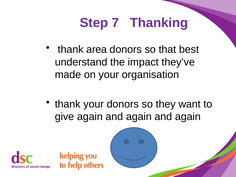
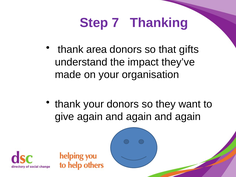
best: best -> gifts
